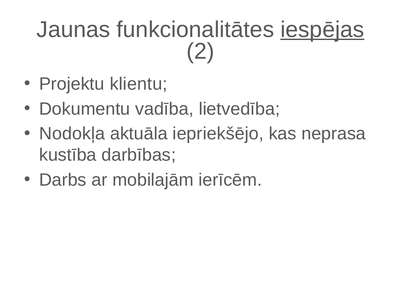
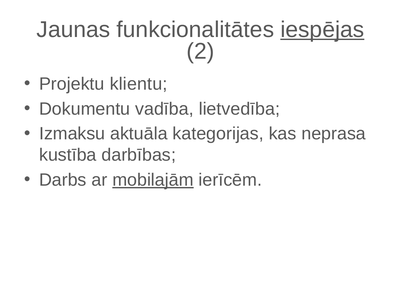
Nodokļa: Nodokļa -> Izmaksu
iepriekšējo: iepriekšējo -> kategorijas
mobilajām underline: none -> present
